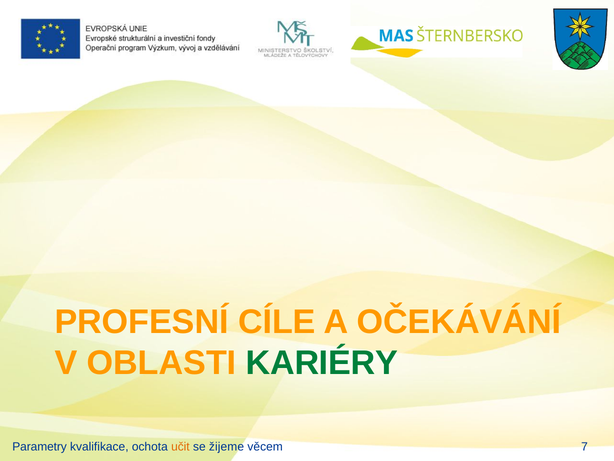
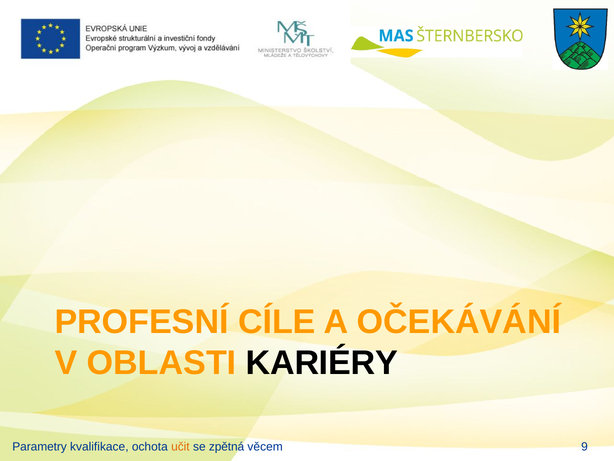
KARIÉRY colour: green -> black
žijeme: žijeme -> zpětná
7: 7 -> 9
